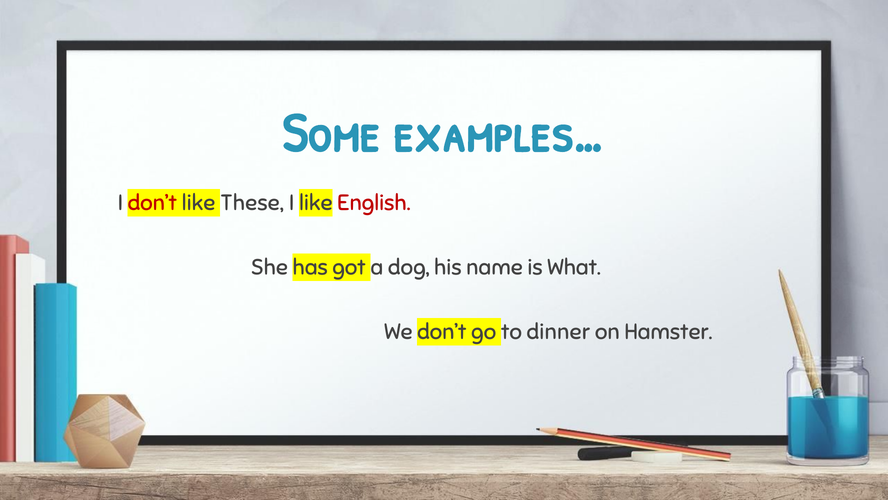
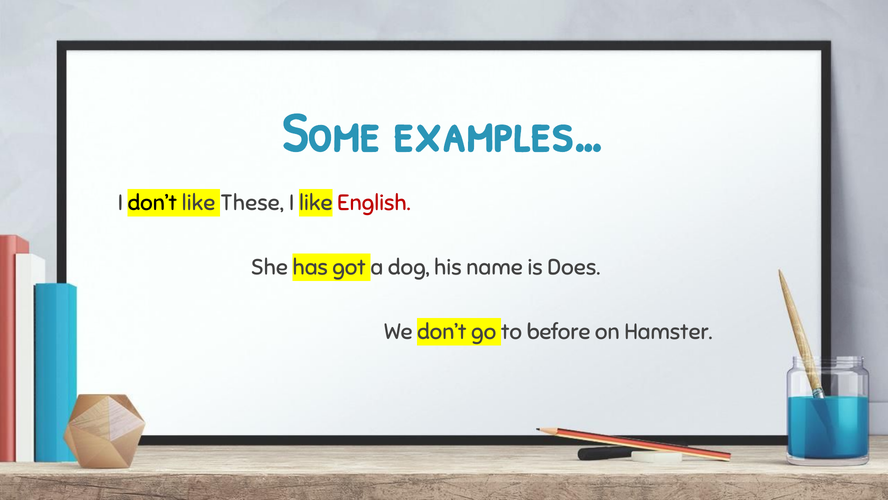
don’t at (152, 203) colour: red -> black
What: What -> Does
dinner: dinner -> before
